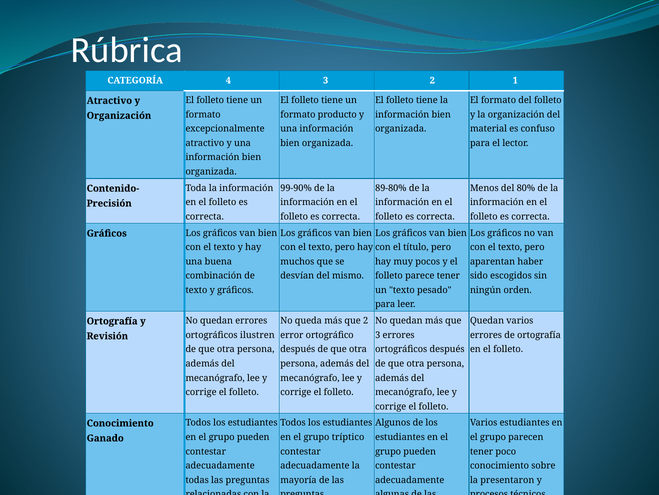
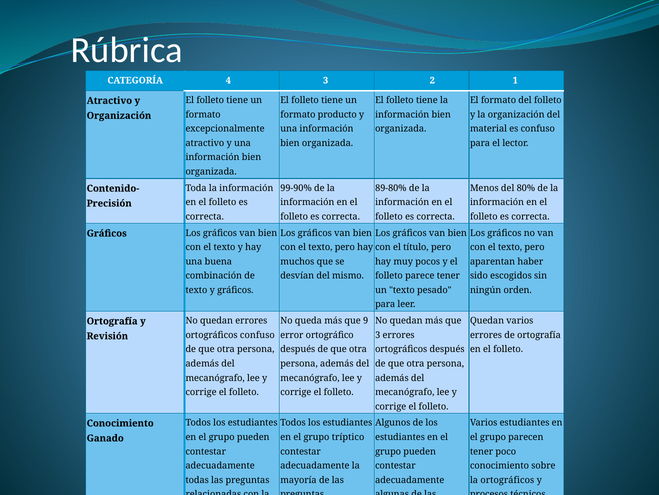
que 2: 2 -> 9
ortográficos ilustren: ilustren -> confuso
la presentaron: presentaron -> ortográficos
